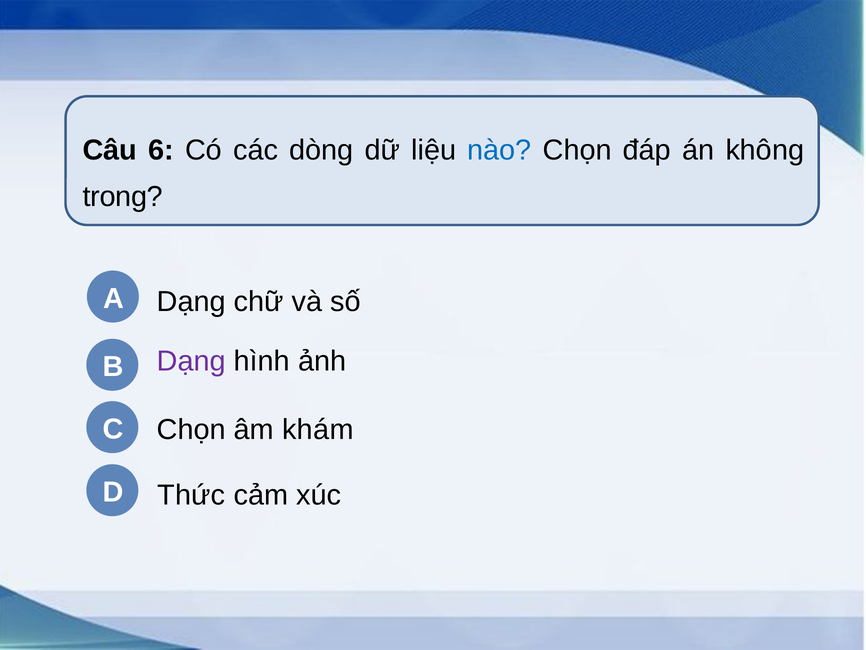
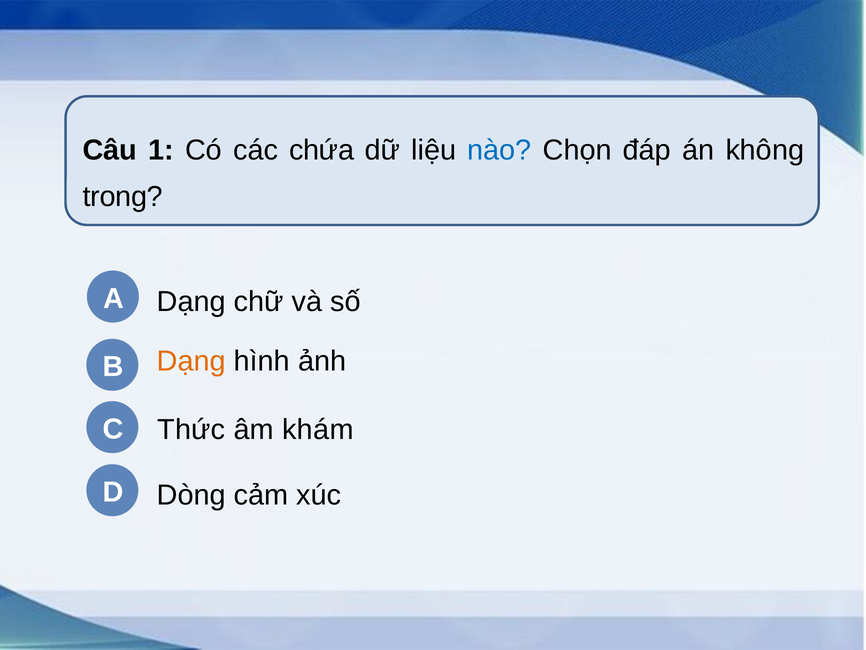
6: 6 -> 1
dòng: dòng -> chứa
Dạng at (191, 361) colour: purple -> orange
C Chọn: Chọn -> Thức
Thức: Thức -> Dòng
